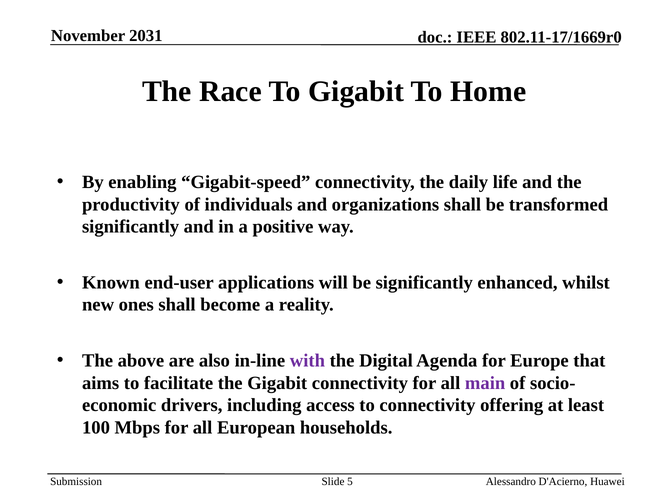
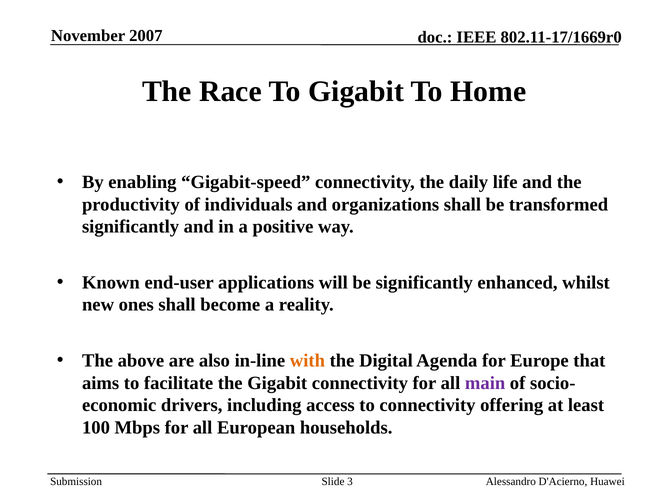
2031: 2031 -> 2007
with colour: purple -> orange
5: 5 -> 3
